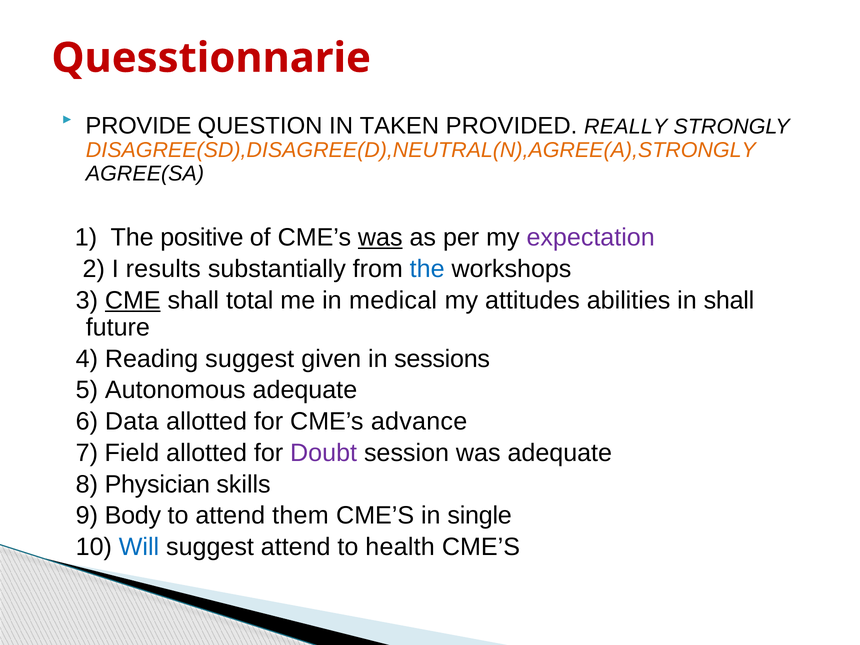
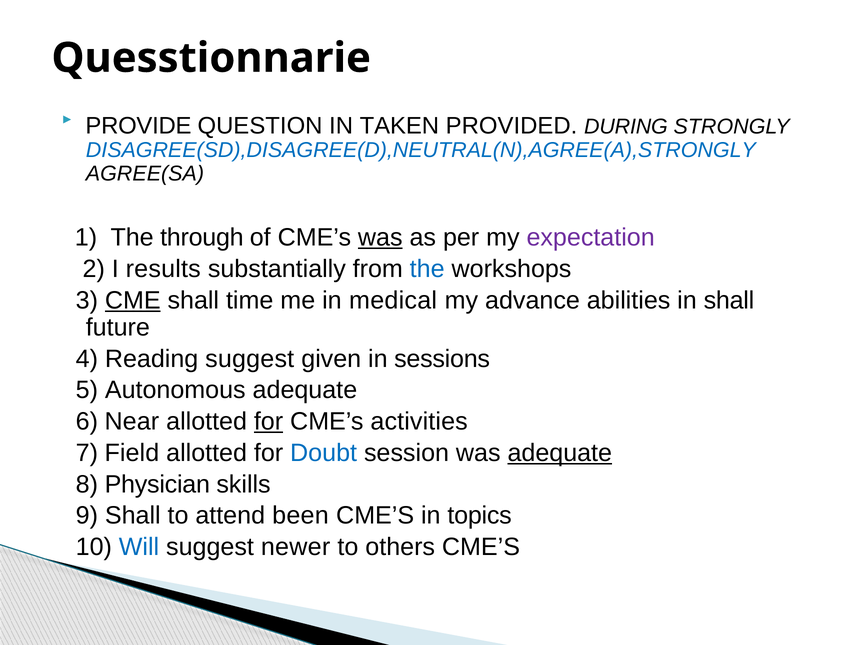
Quesstionnarie colour: red -> black
REALLY: REALLY -> DURING
DISAGREE(SD),DISAGREE(D),NEUTRAL(N),AGREE(A),STRONGLY colour: orange -> blue
positive: positive -> through
total: total -> time
attitudes: attitudes -> advance
Data: Data -> Near
for at (269, 422) underline: none -> present
advance: advance -> activities
Doubt colour: purple -> blue
adequate at (560, 453) underline: none -> present
9 Body: Body -> Shall
them: them -> been
single: single -> topics
suggest attend: attend -> newer
health: health -> others
